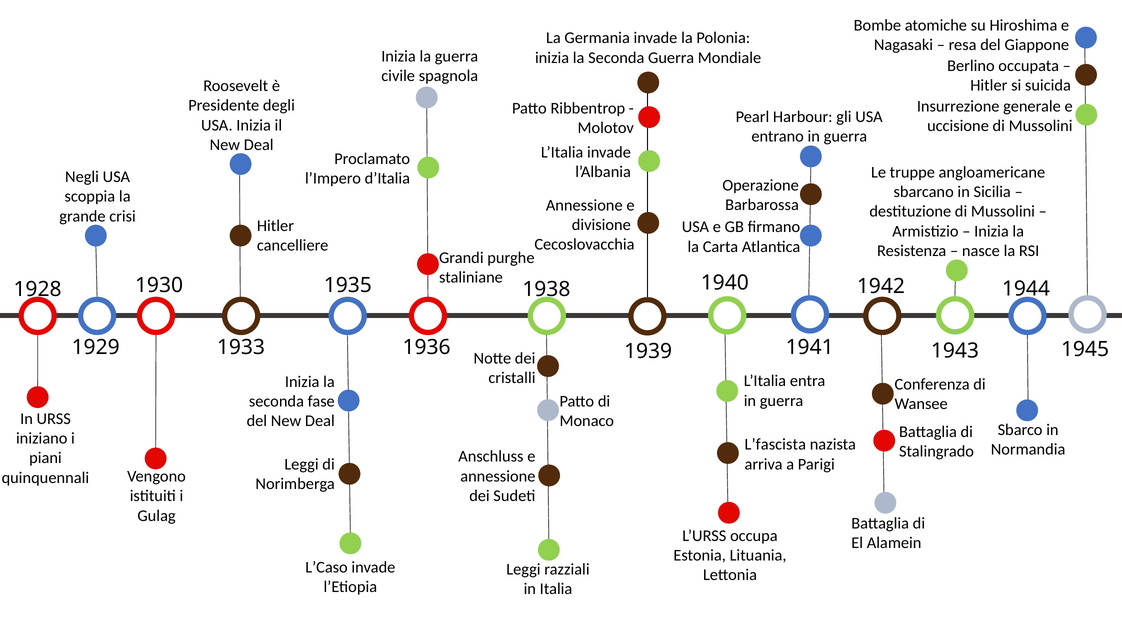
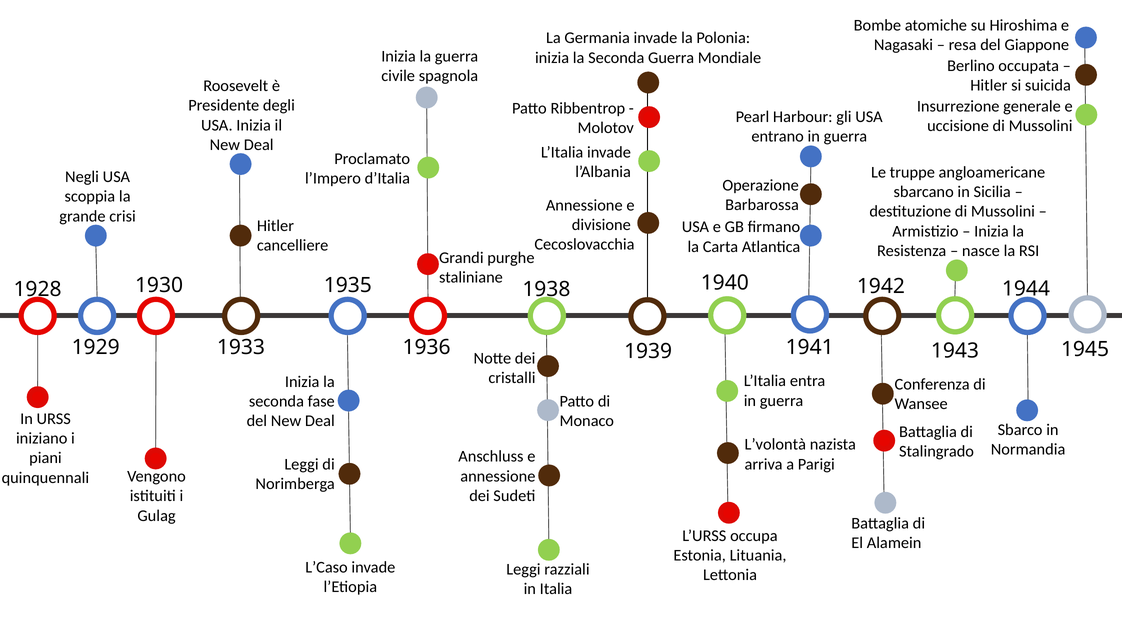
L’fascista: L’fascista -> L’volontà
